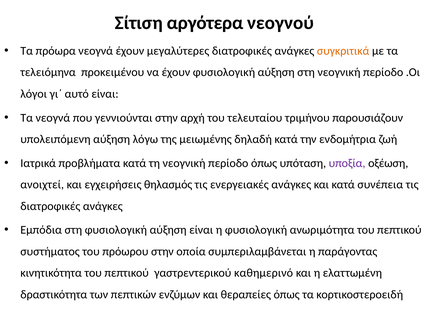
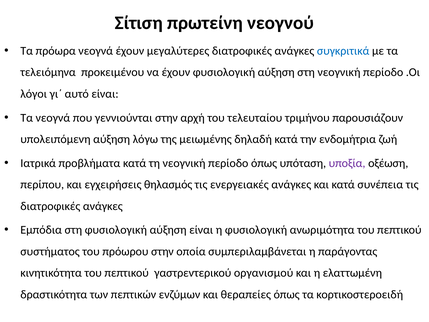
αργότερα: αργότερα -> πρωτείνη
συγκριτικά colour: orange -> blue
ανοιχτεί: ανοιχτεί -> περίπου
καθημερινό: καθημερινό -> οργανισμού
